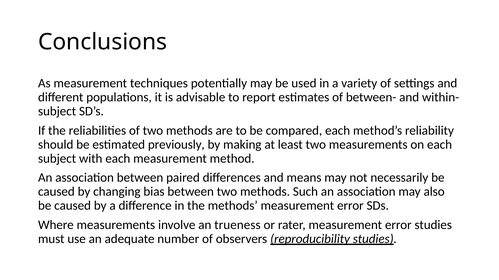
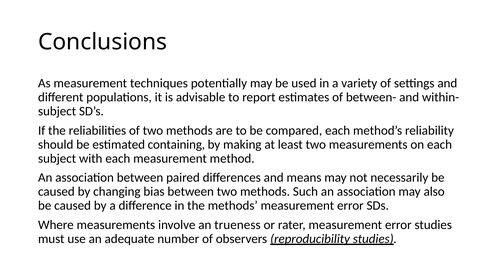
previously: previously -> containing
